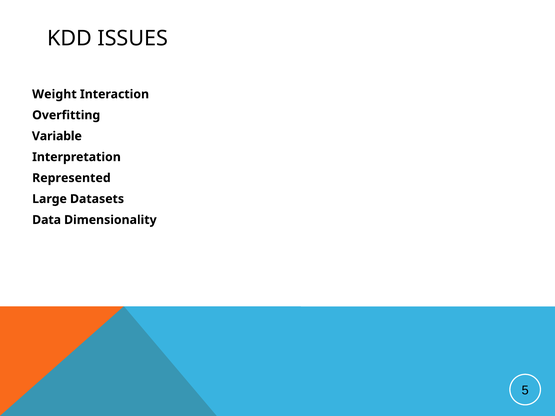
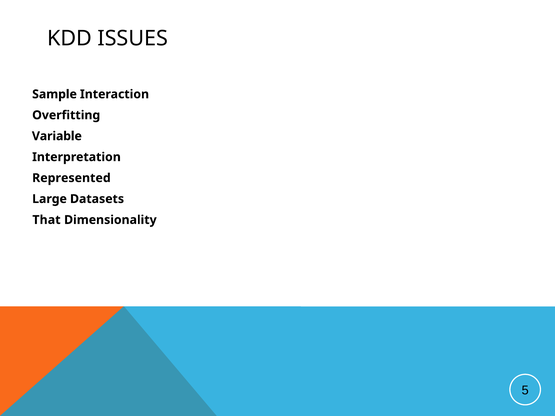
Weight: Weight -> Sample
Data: Data -> That
